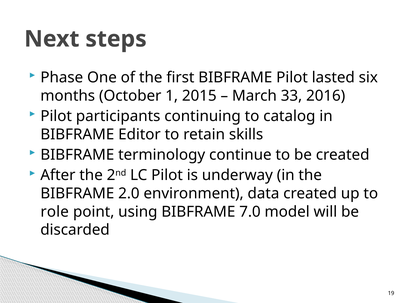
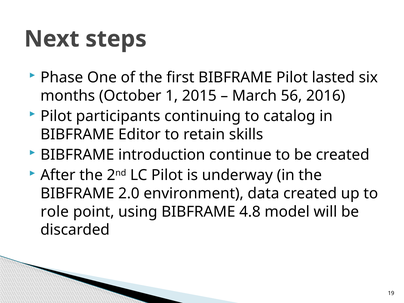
33: 33 -> 56
terminology: terminology -> introduction
7.0: 7.0 -> 4.8
